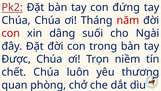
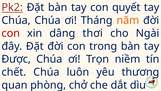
đứng: đứng -> quyết
năm colour: red -> orange
suối: suối -> thơi
